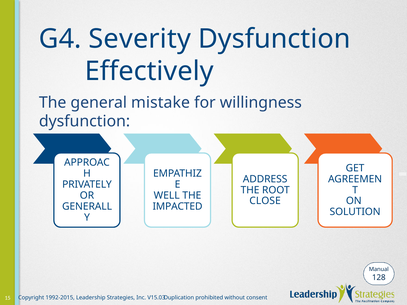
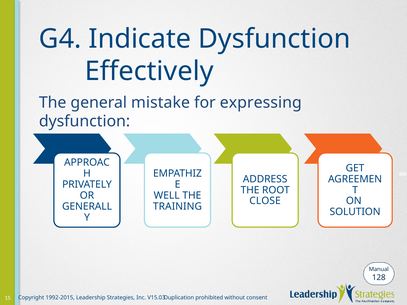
Severity: Severity -> Indicate
willingness: willingness -> expressing
IMPACTED: IMPACTED -> TRAINING
